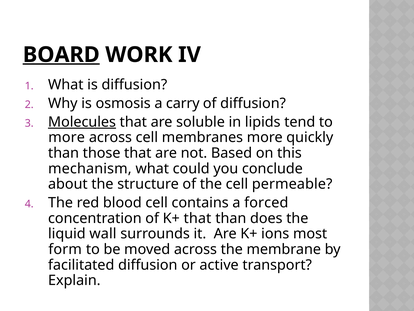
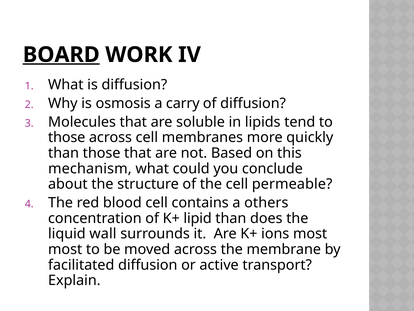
Molecules underline: present -> none
more at (67, 137): more -> those
forced: forced -> others
K+ that: that -> lipid
form at (65, 249): form -> most
